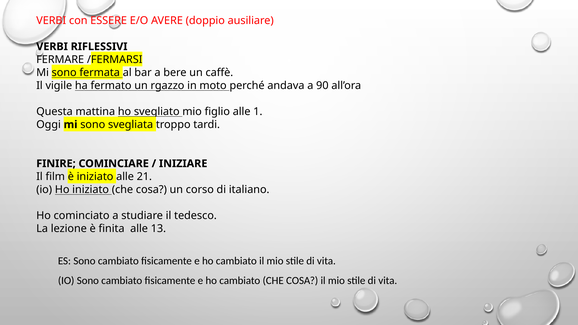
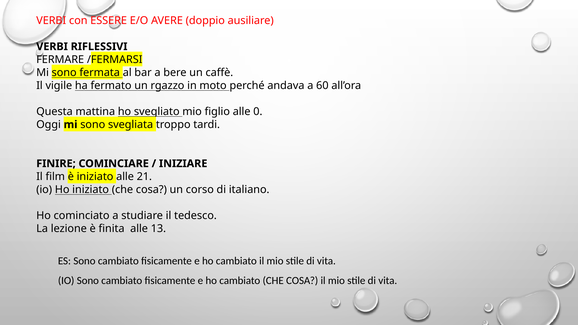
90: 90 -> 60
1: 1 -> 0
